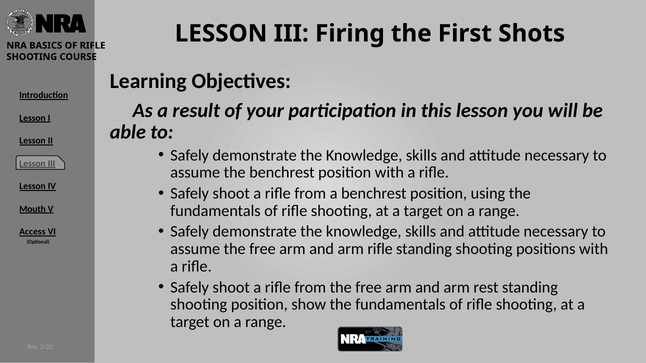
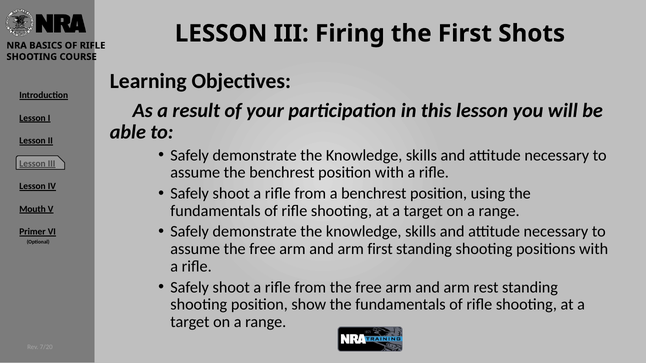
Access: Access -> Primer
arm rifle: rifle -> first
